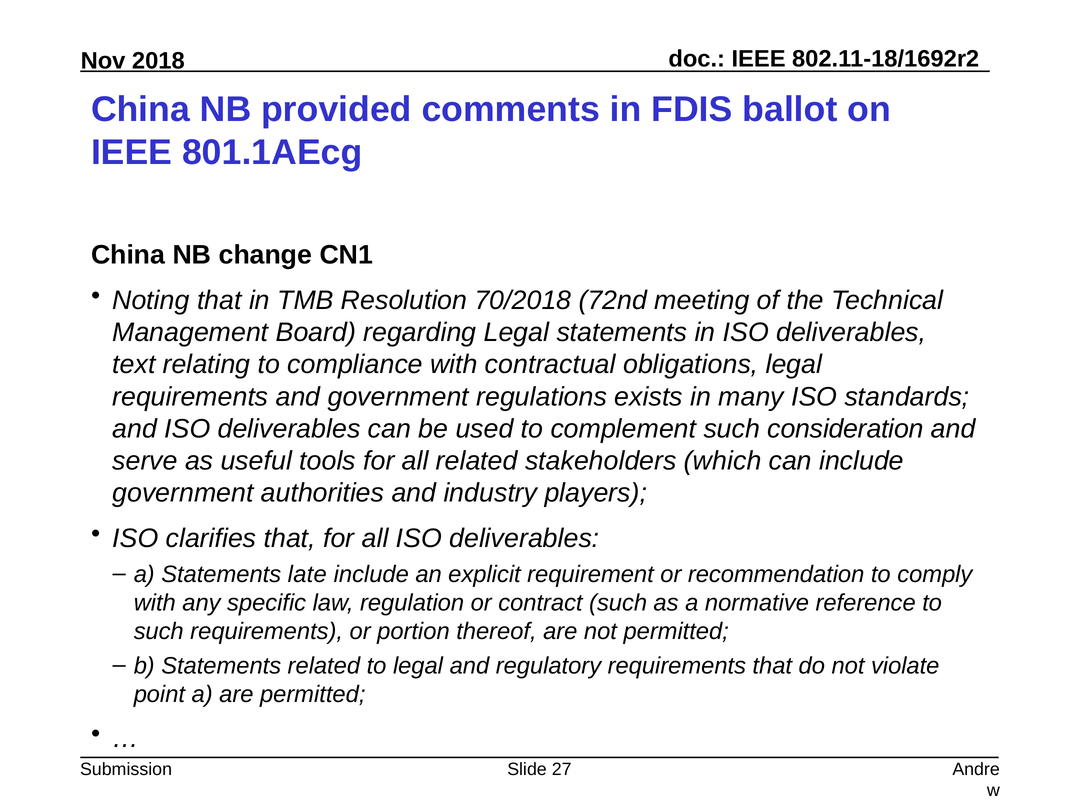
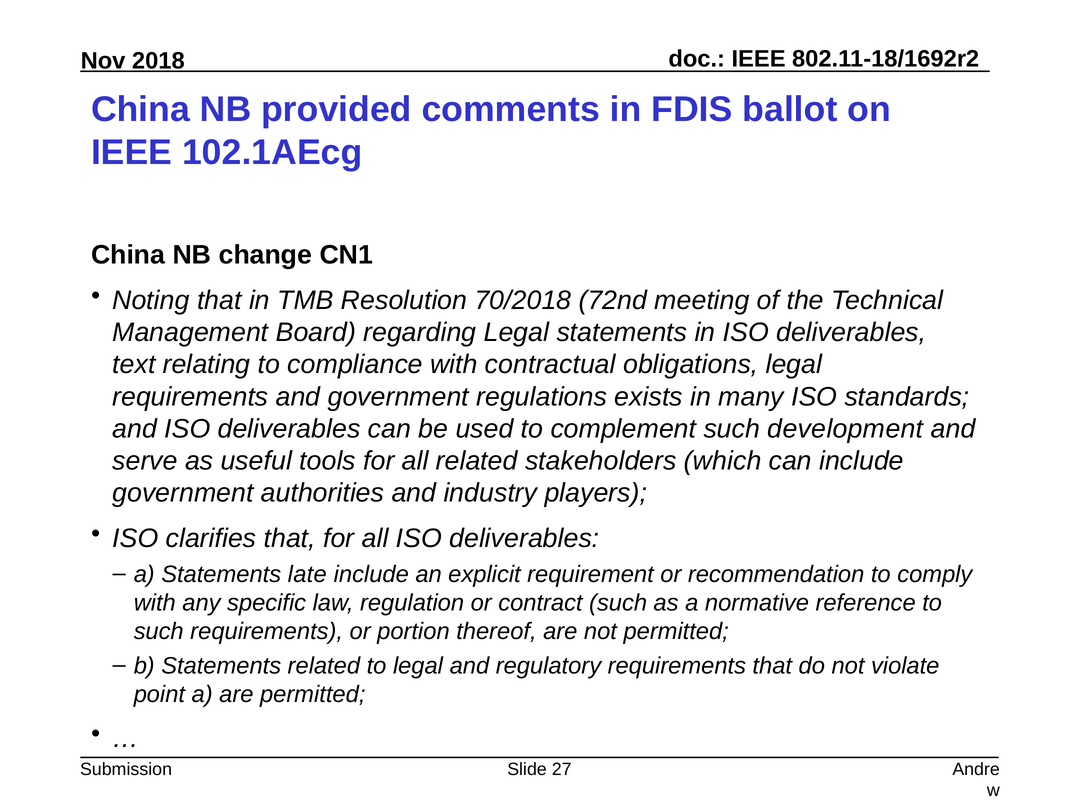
801.1AEcg: 801.1AEcg -> 102.1AEcg
consideration: consideration -> development
